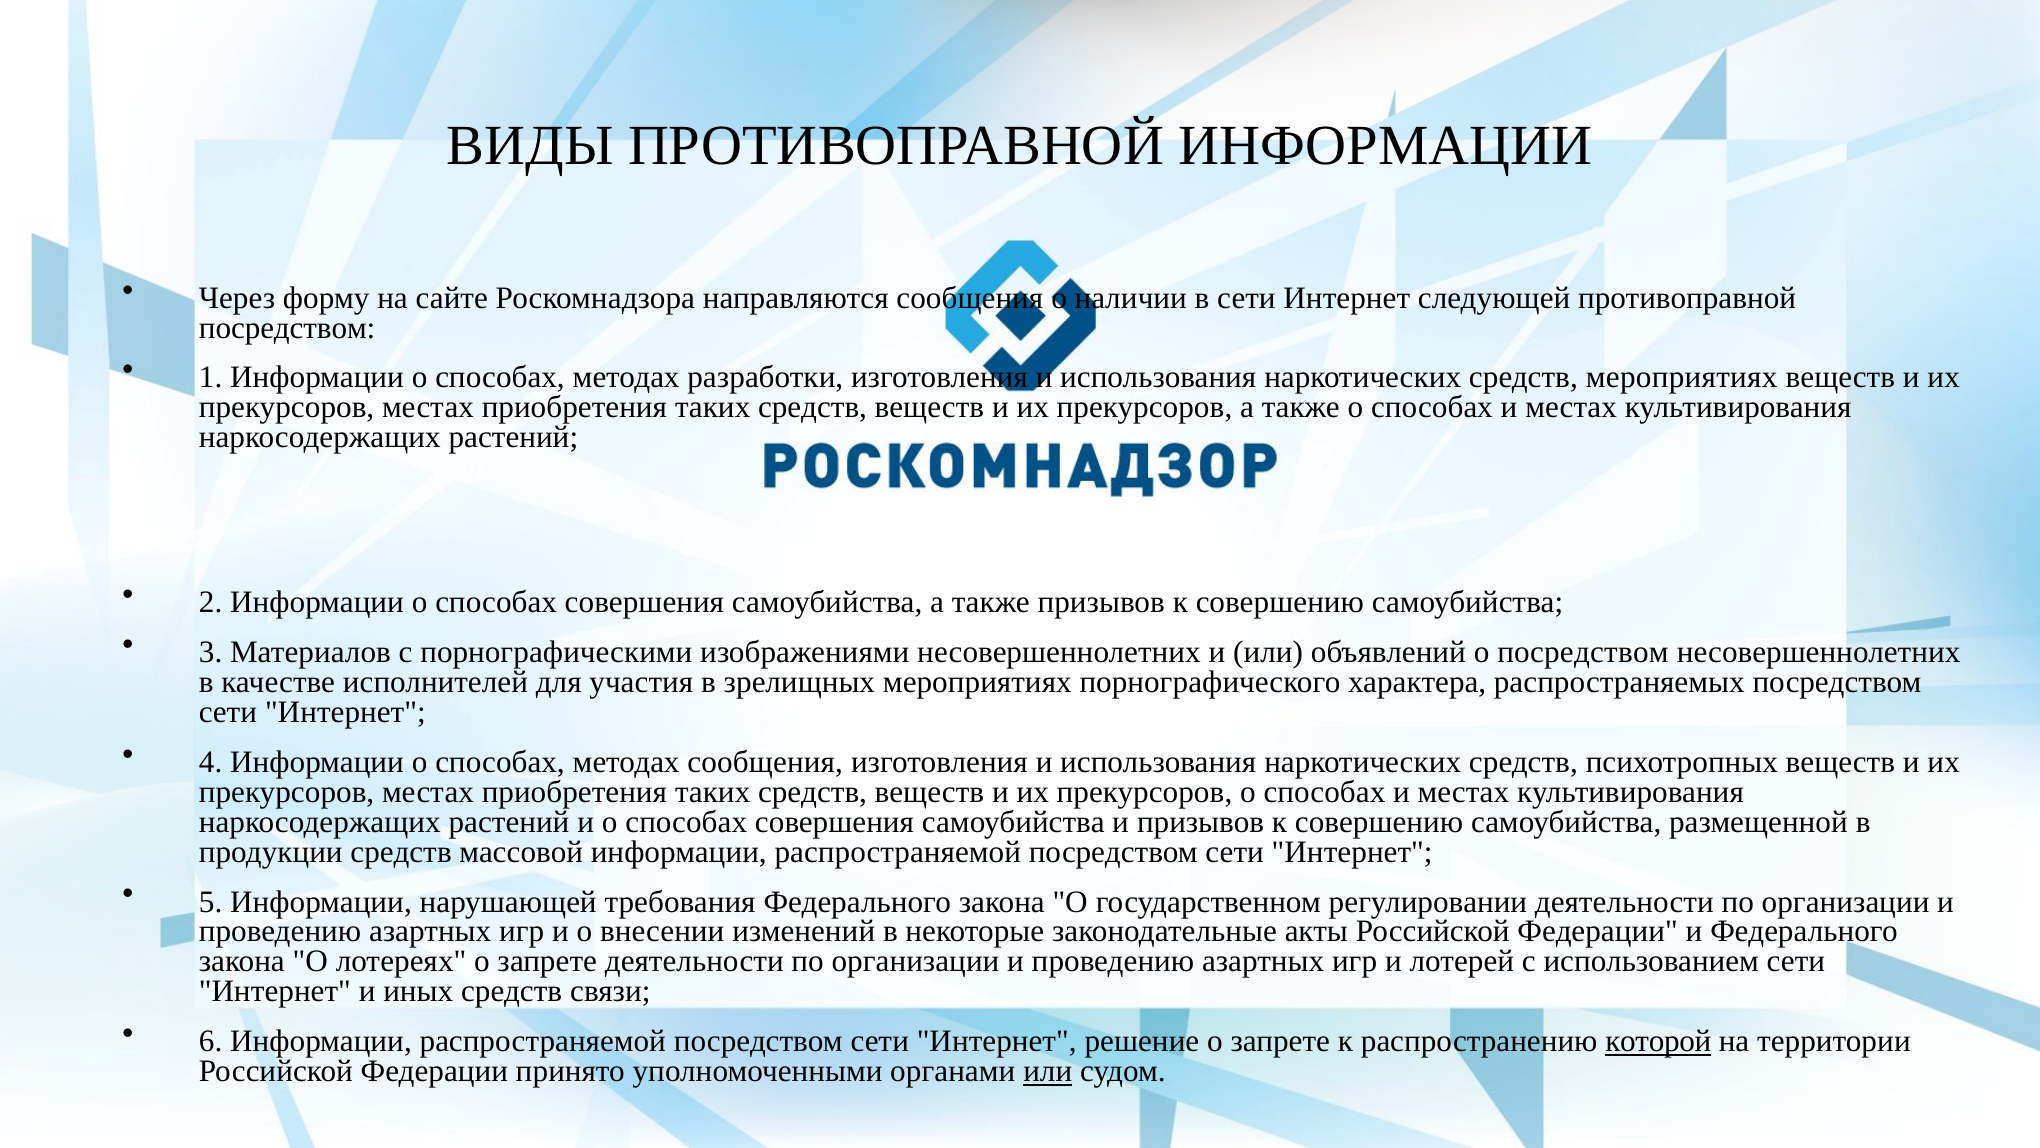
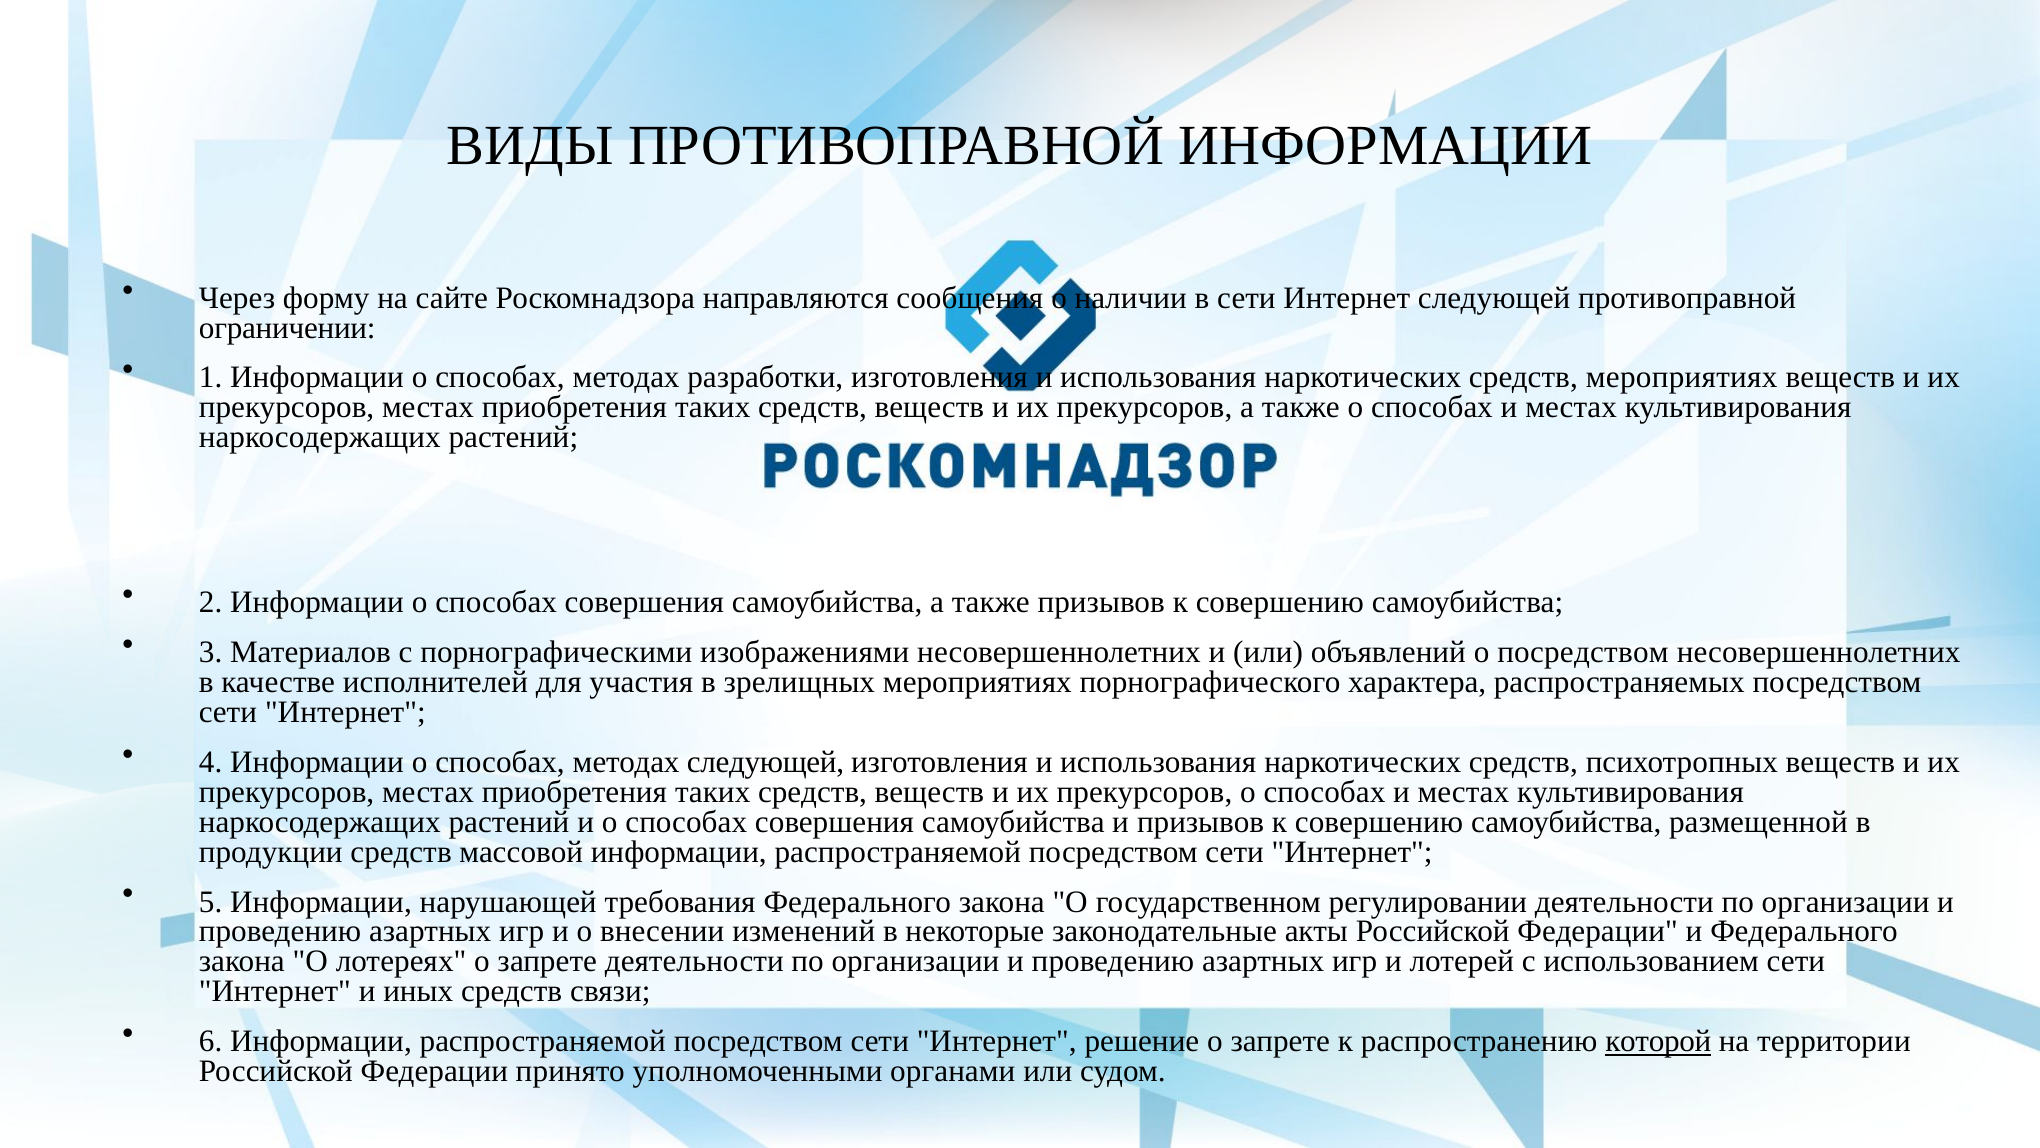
посредством at (287, 328): посредством -> ограничении
методах сообщения: сообщения -> следующей
или at (1048, 1071) underline: present -> none
